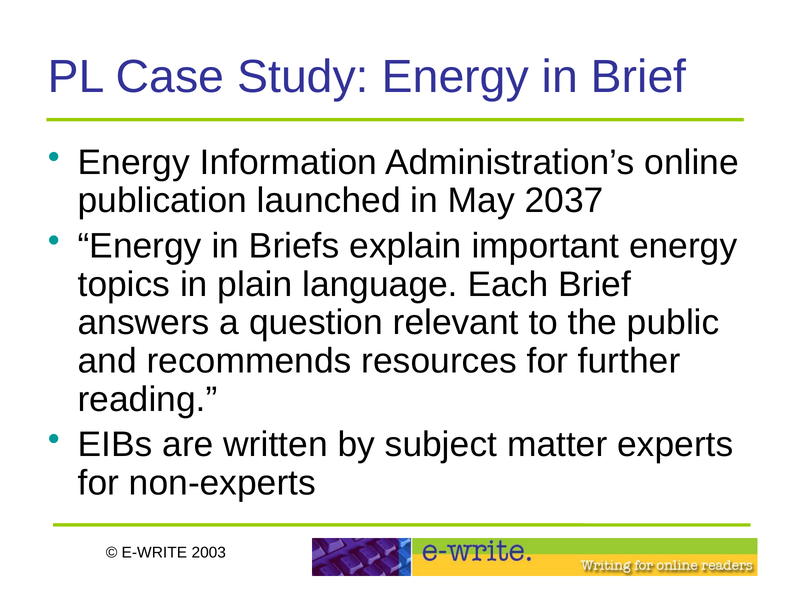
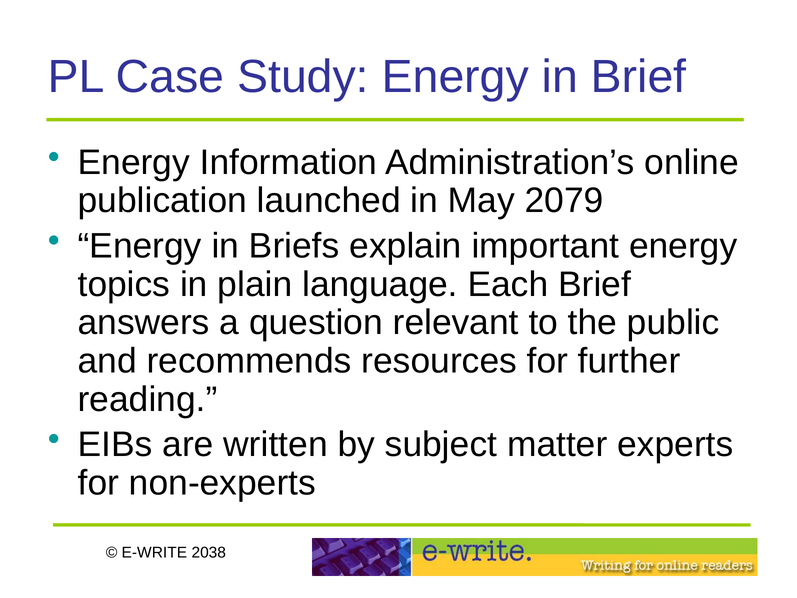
2037: 2037 -> 2079
2003: 2003 -> 2038
